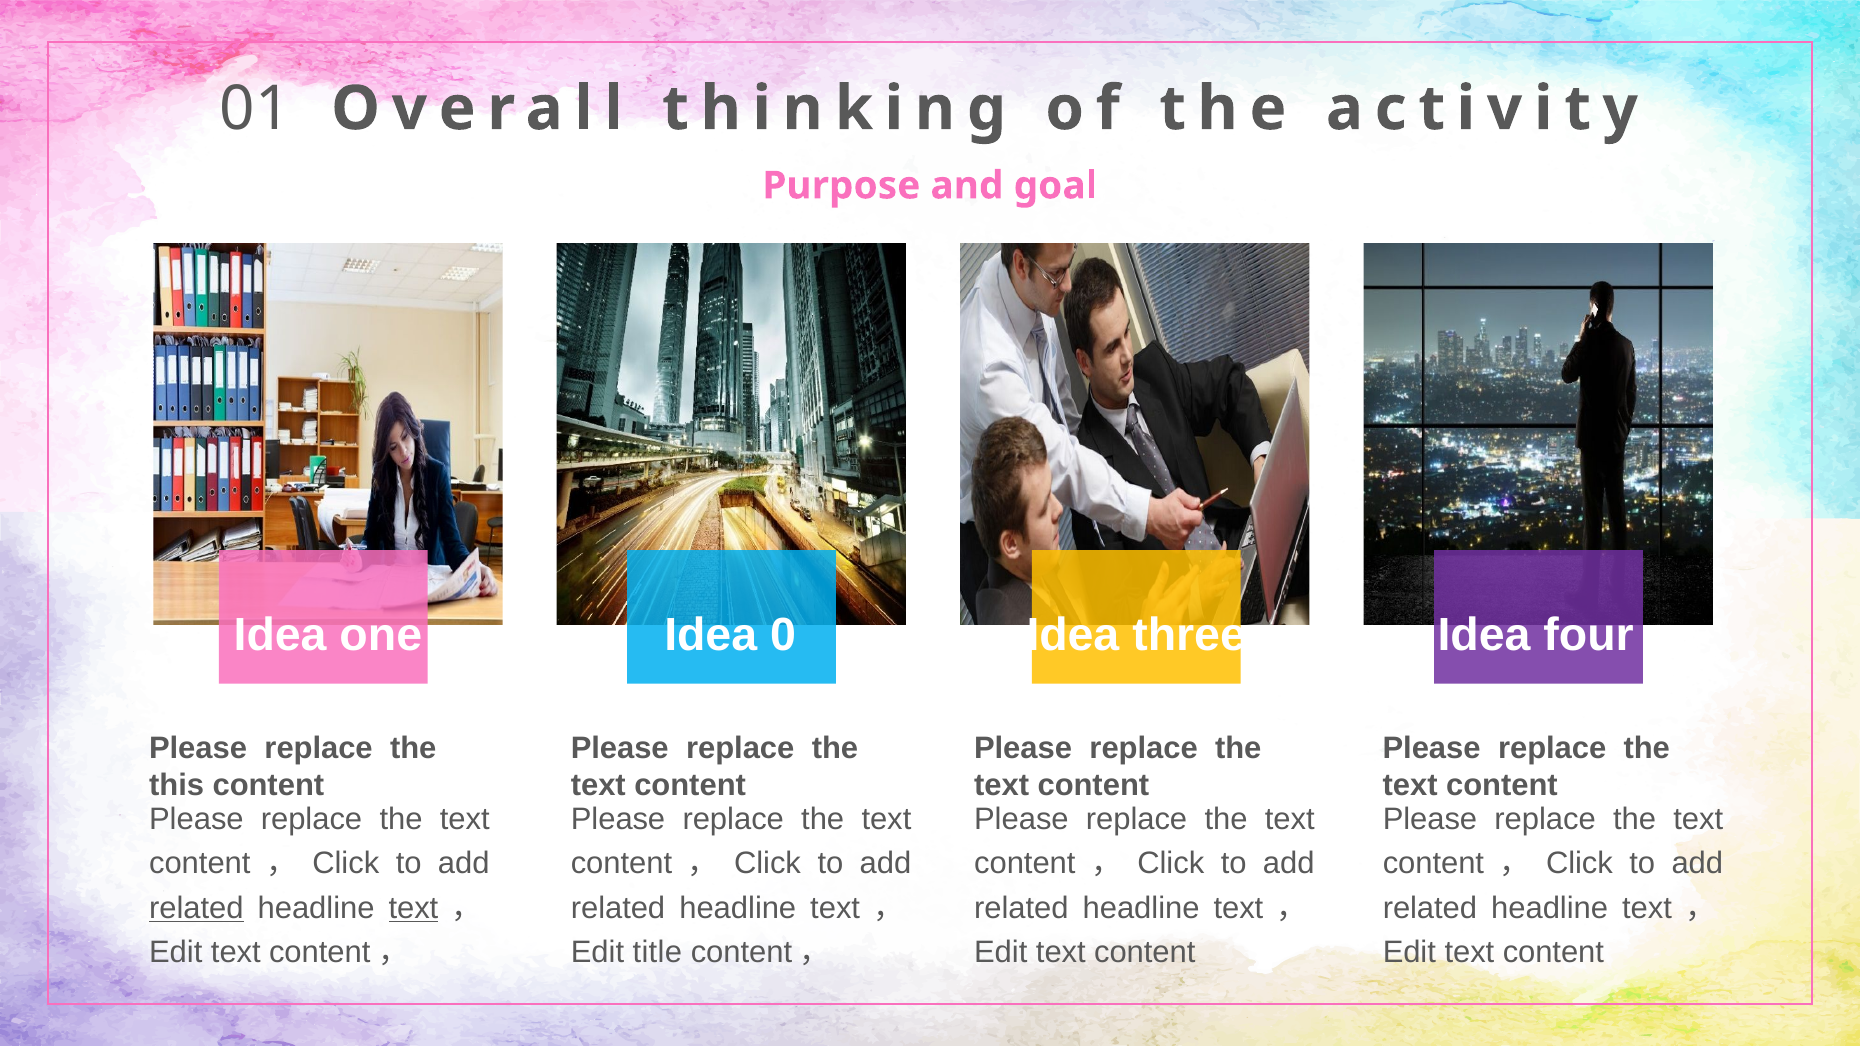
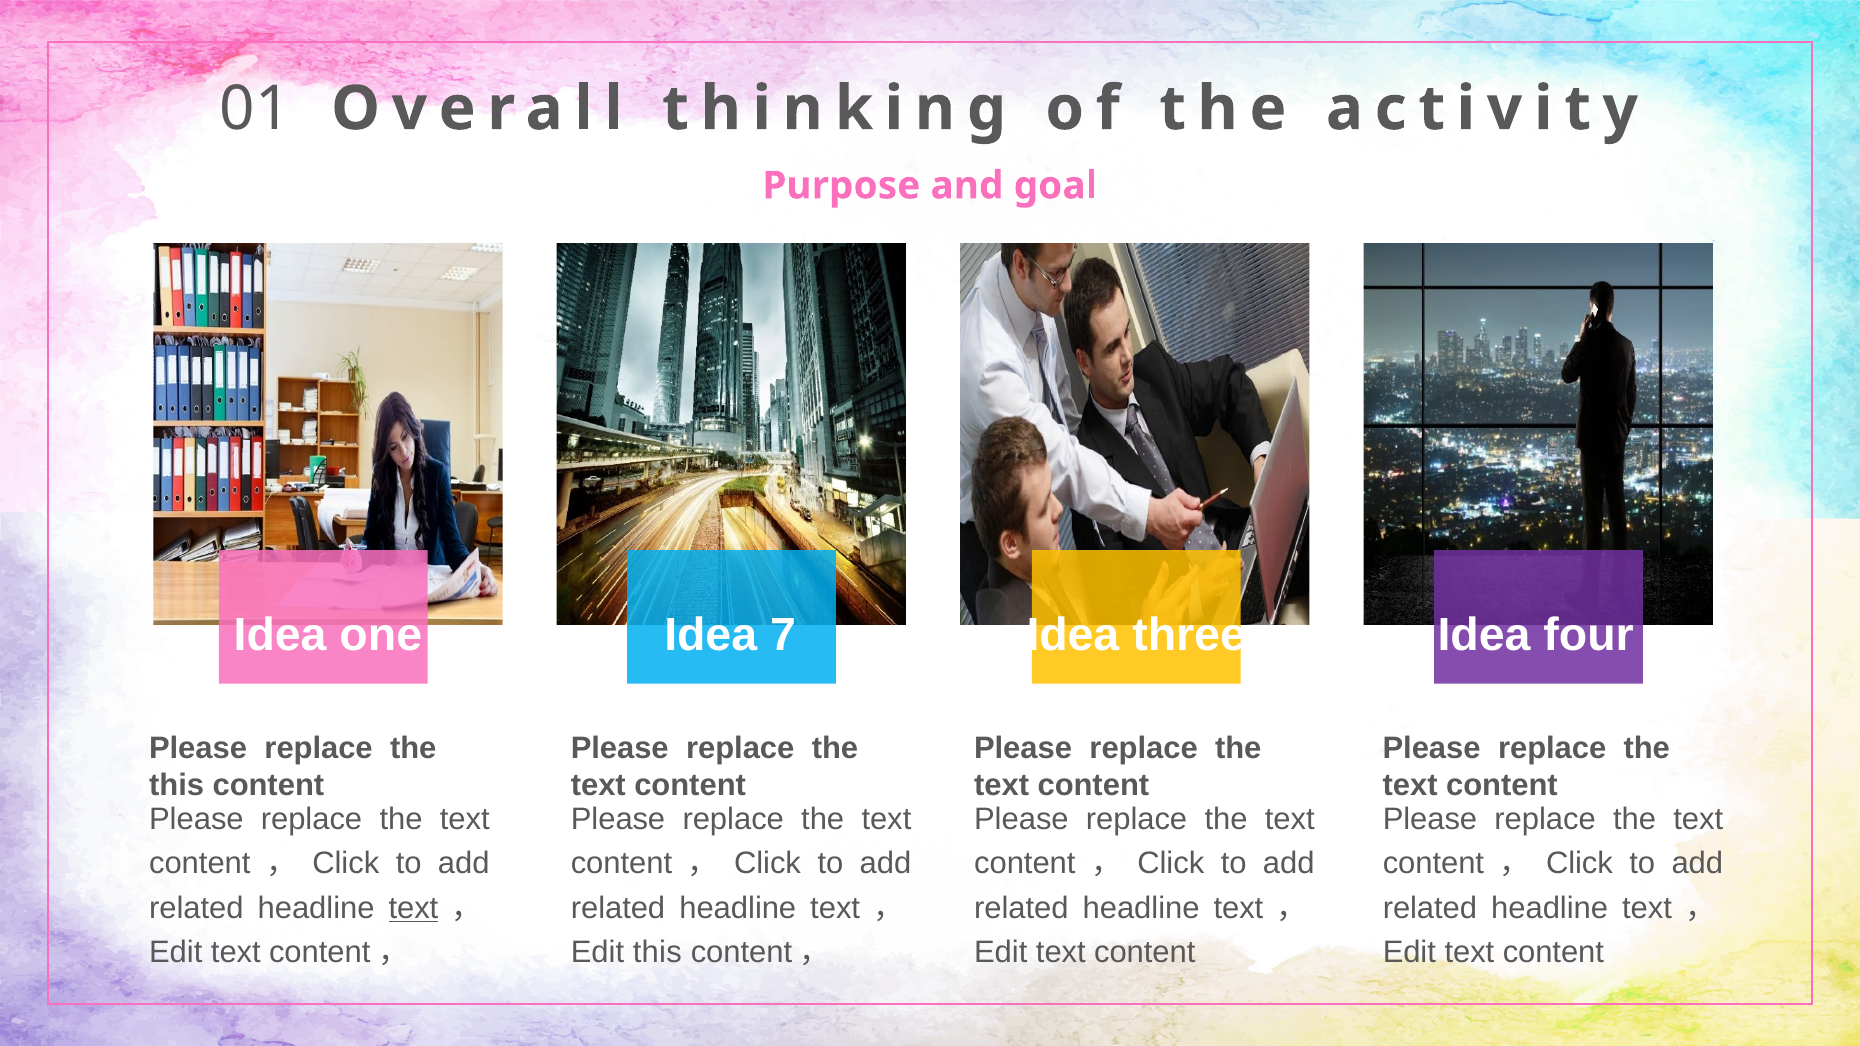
0: 0 -> 7
related at (196, 908) underline: present -> none
title at (657, 953): title -> this
